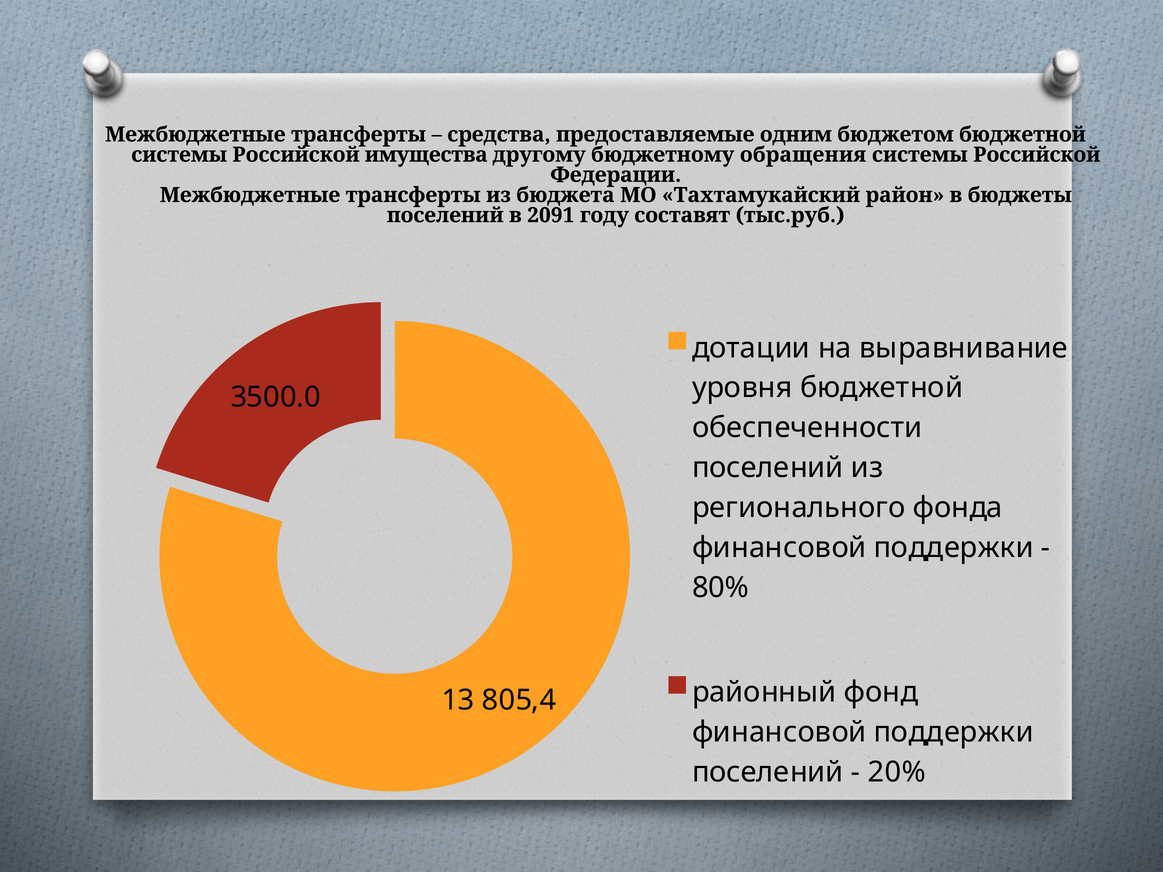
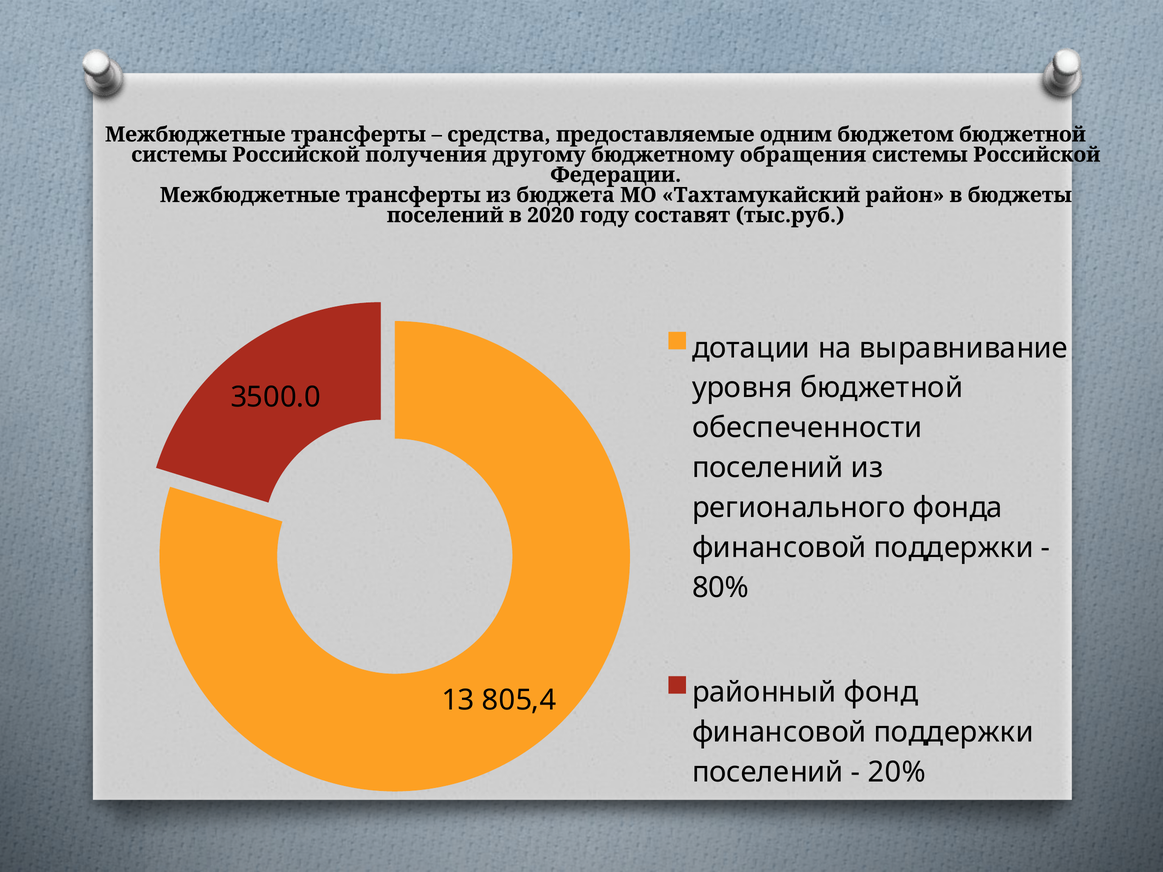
имущества: имущества -> получения
2091: 2091 -> 2020
